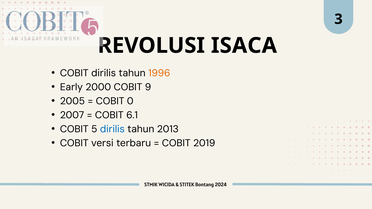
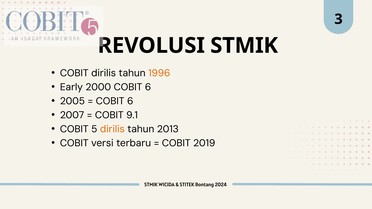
REVOLUSI ISACA: ISACA -> STMIK
2000 COBIT 9: 9 -> 6
0 at (130, 101): 0 -> 6
6.1: 6.1 -> 9.1
dirilis at (112, 129) colour: blue -> orange
